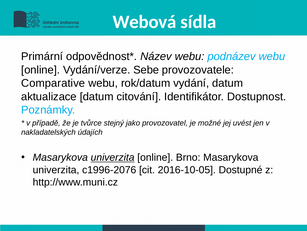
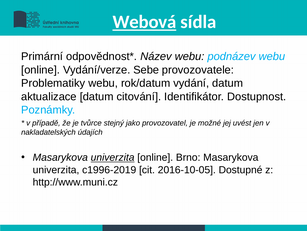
Webová underline: none -> present
Comparative: Comparative -> Problematiky
c1996-2076: c1996-2076 -> c1996-2019
